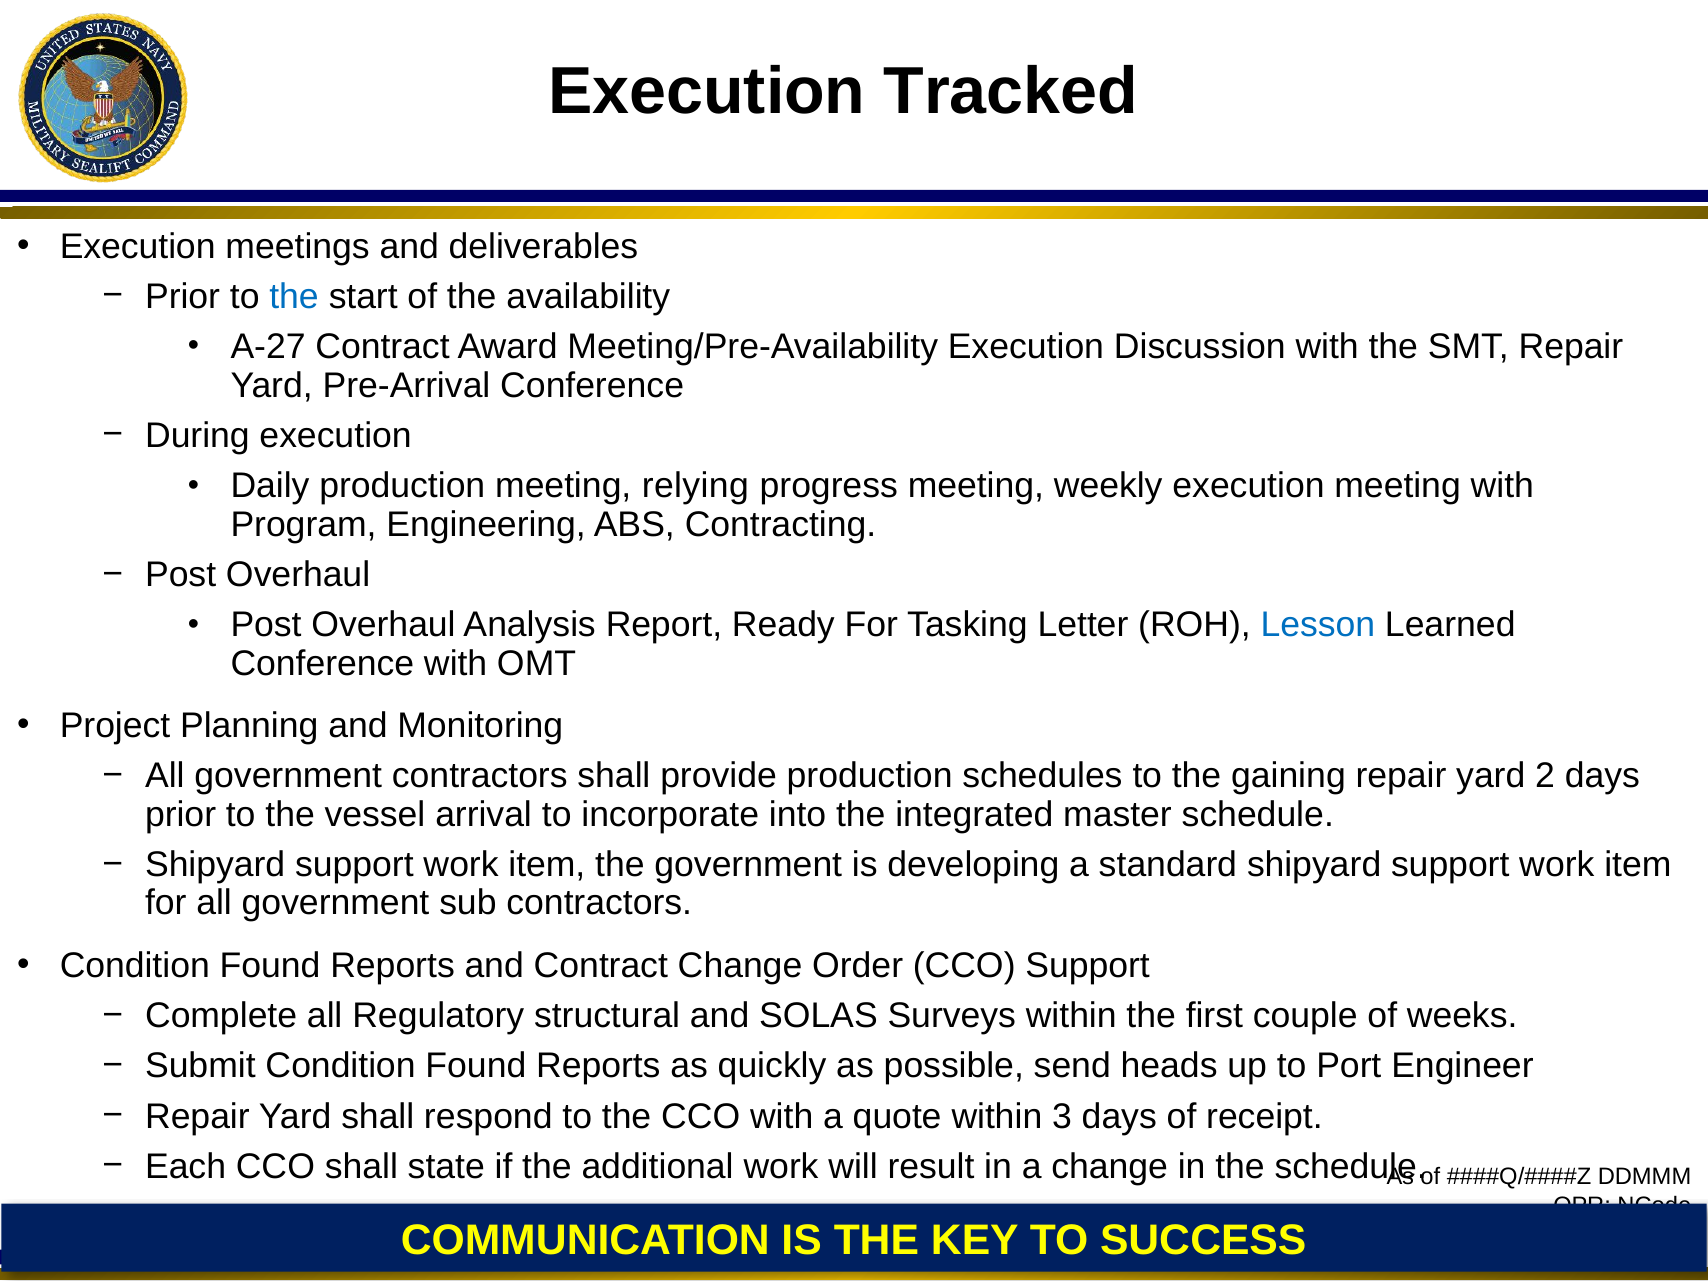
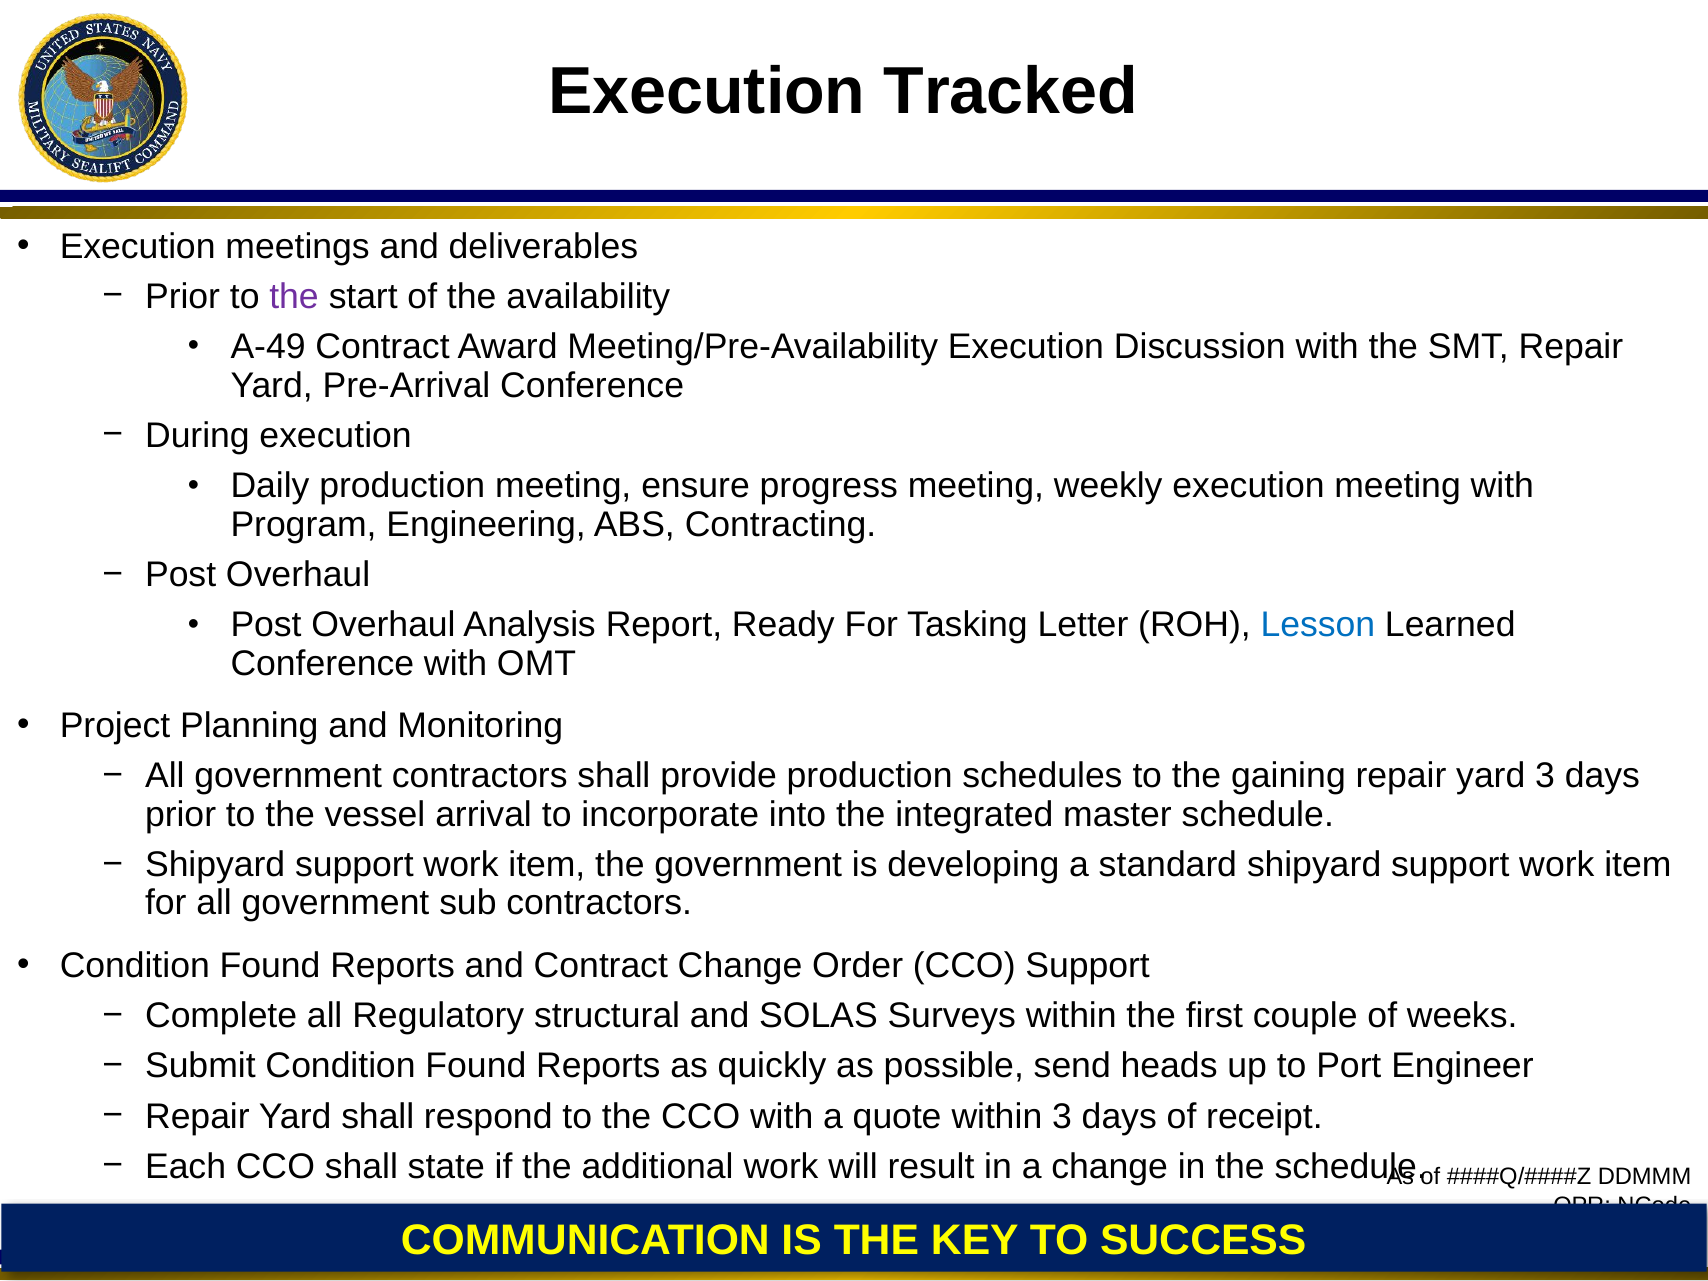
the at (294, 297) colour: blue -> purple
A-27: A-27 -> A-49
relying: relying -> ensure
yard 2: 2 -> 3
